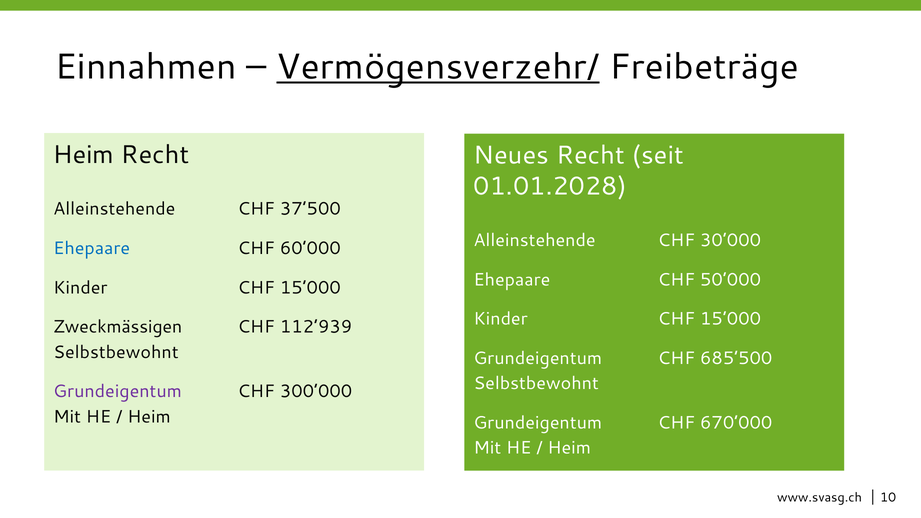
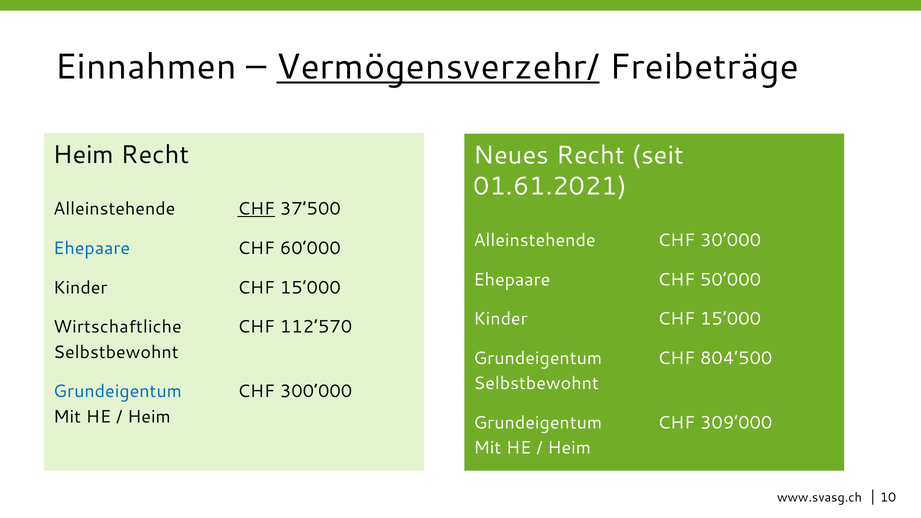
01.01.2028: 01.01.2028 -> 01.61.2021
CHF at (256, 209) underline: none -> present
Zweckmässigen: Zweckmässigen -> Wirtschaftliche
112’939: 112’939 -> 112’570
685’500: 685’500 -> 804’500
Grundeigentum at (118, 392) colour: purple -> blue
670’000: 670’000 -> 309’000
